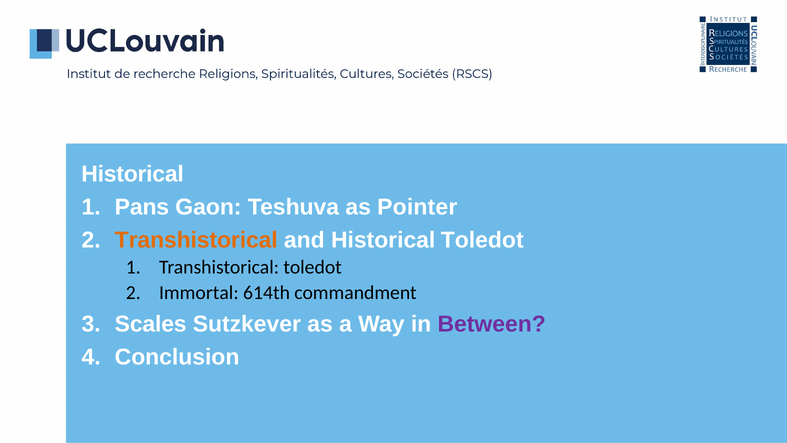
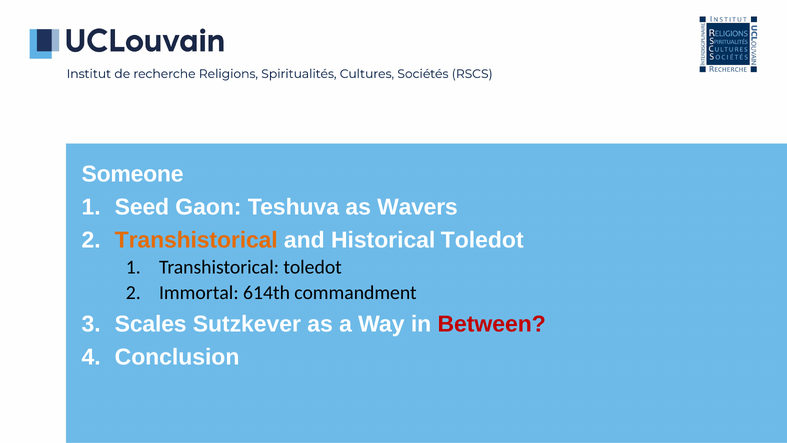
Historical at (133, 174): Historical -> Someone
Pans: Pans -> Seed
Pointer: Pointer -> Wavers
Between colour: purple -> red
